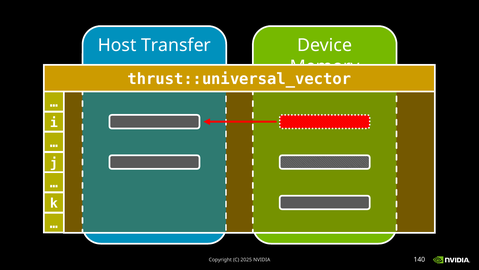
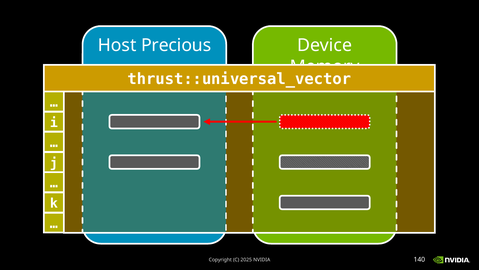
Transfer: Transfer -> Precious
